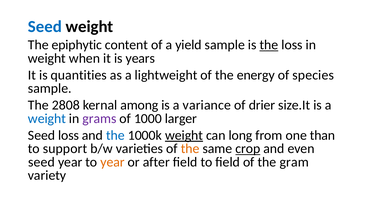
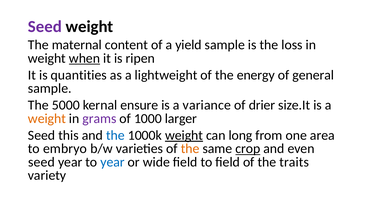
Seed at (45, 27) colour: blue -> purple
epiphytic: epiphytic -> maternal
the at (269, 45) underline: present -> none
when underline: none -> present
years: years -> ripen
species: species -> general
2808: 2808 -> 5000
among: among -> ensure
weight at (47, 119) colour: blue -> orange
Seed loss: loss -> this
than: than -> area
support: support -> embryo
year at (112, 162) colour: orange -> blue
after: after -> wide
gram: gram -> traits
